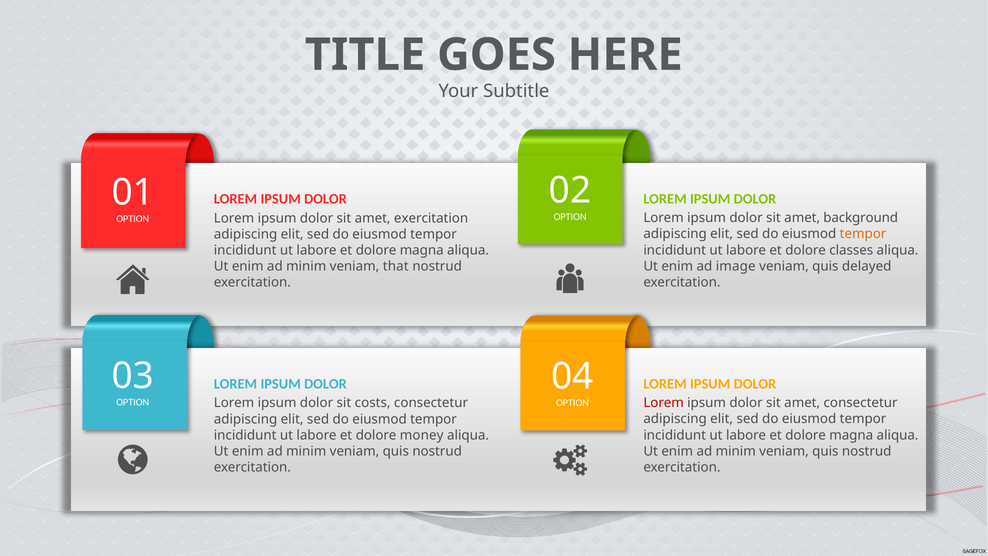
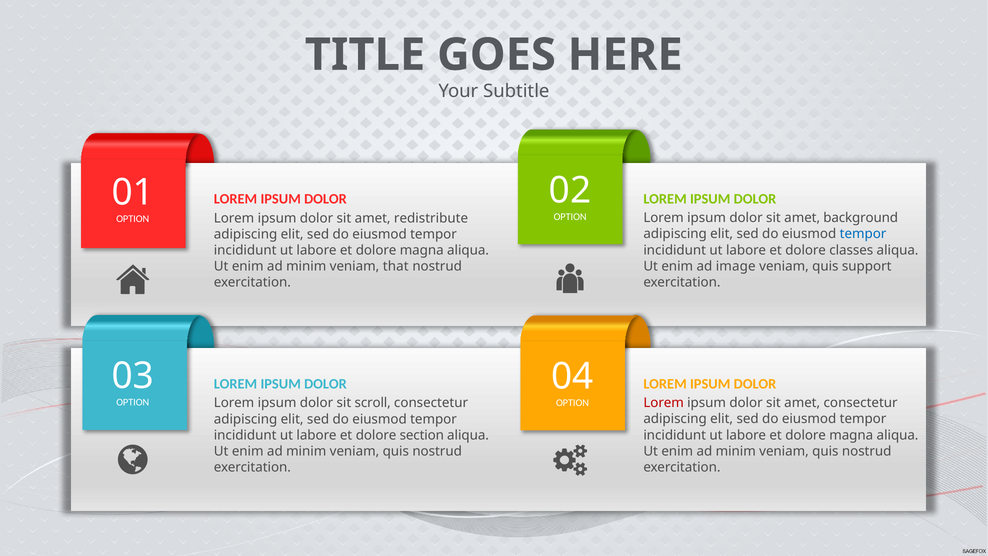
amet exercitation: exercitation -> redistribute
tempor at (863, 234) colour: orange -> blue
delayed: delayed -> support
costs: costs -> scroll
money: money -> section
